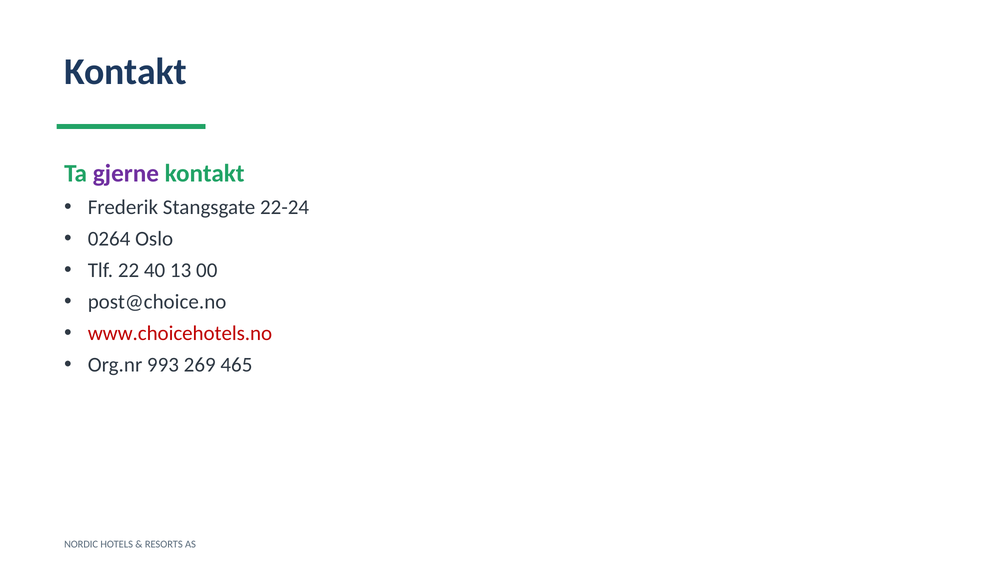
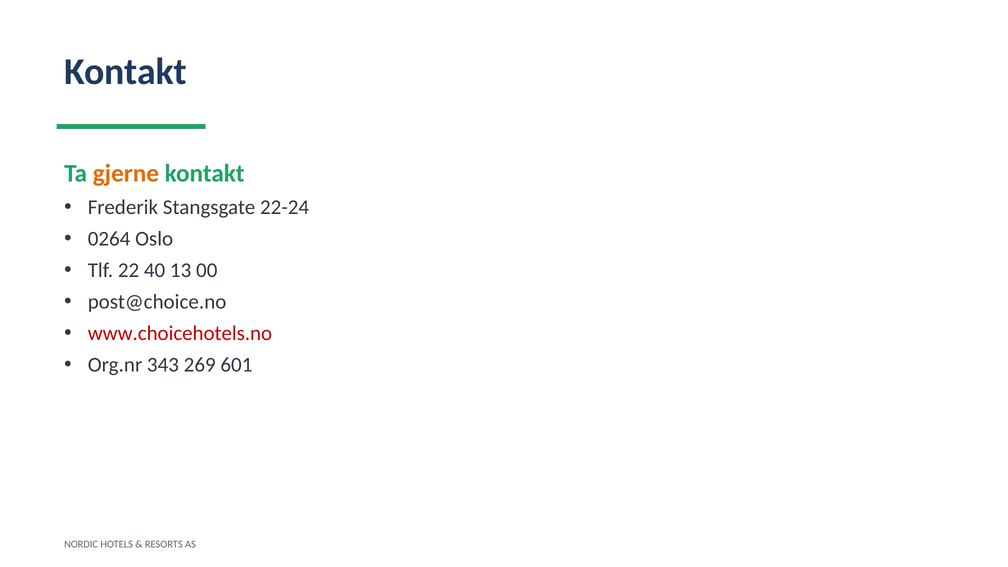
gjerne colour: purple -> orange
993: 993 -> 343
465: 465 -> 601
